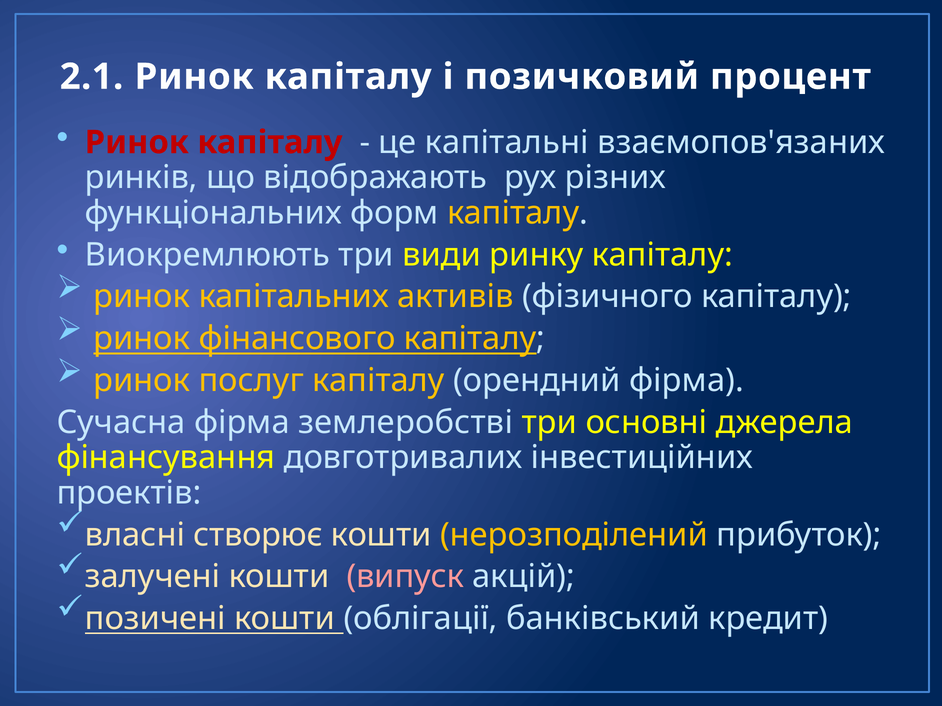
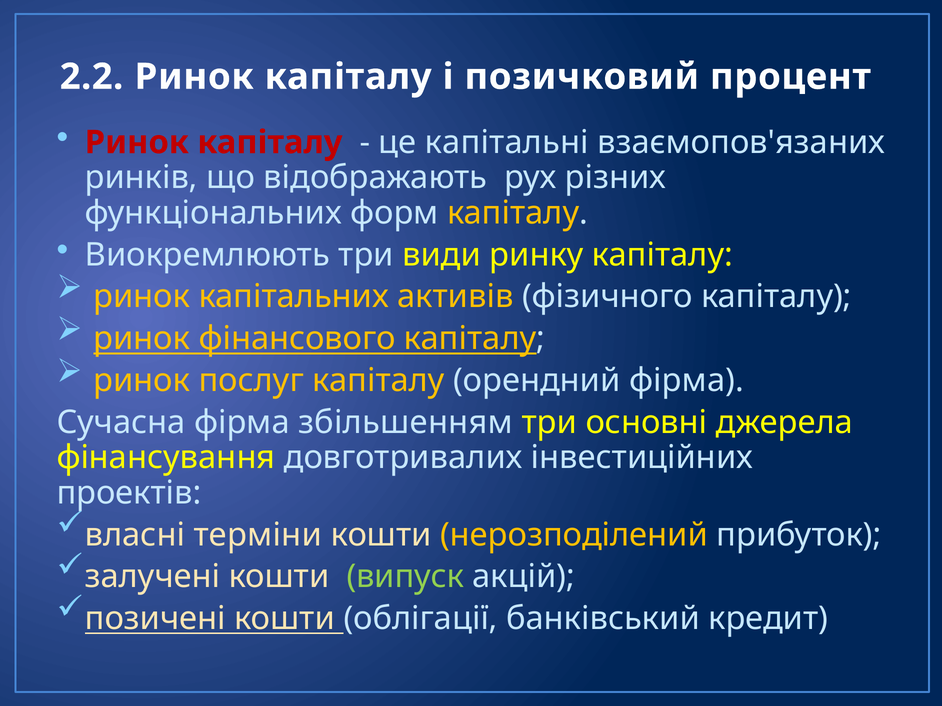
2.1: 2.1 -> 2.2
землеробстві: землеробстві -> збільшенням
створює: створює -> терміни
випуск colour: pink -> light green
